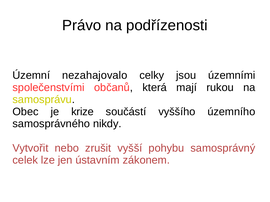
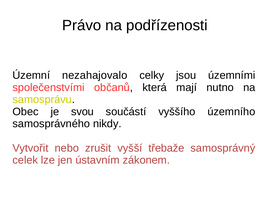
rukou: rukou -> nutno
krize: krize -> svou
pohybu: pohybu -> třebaže
